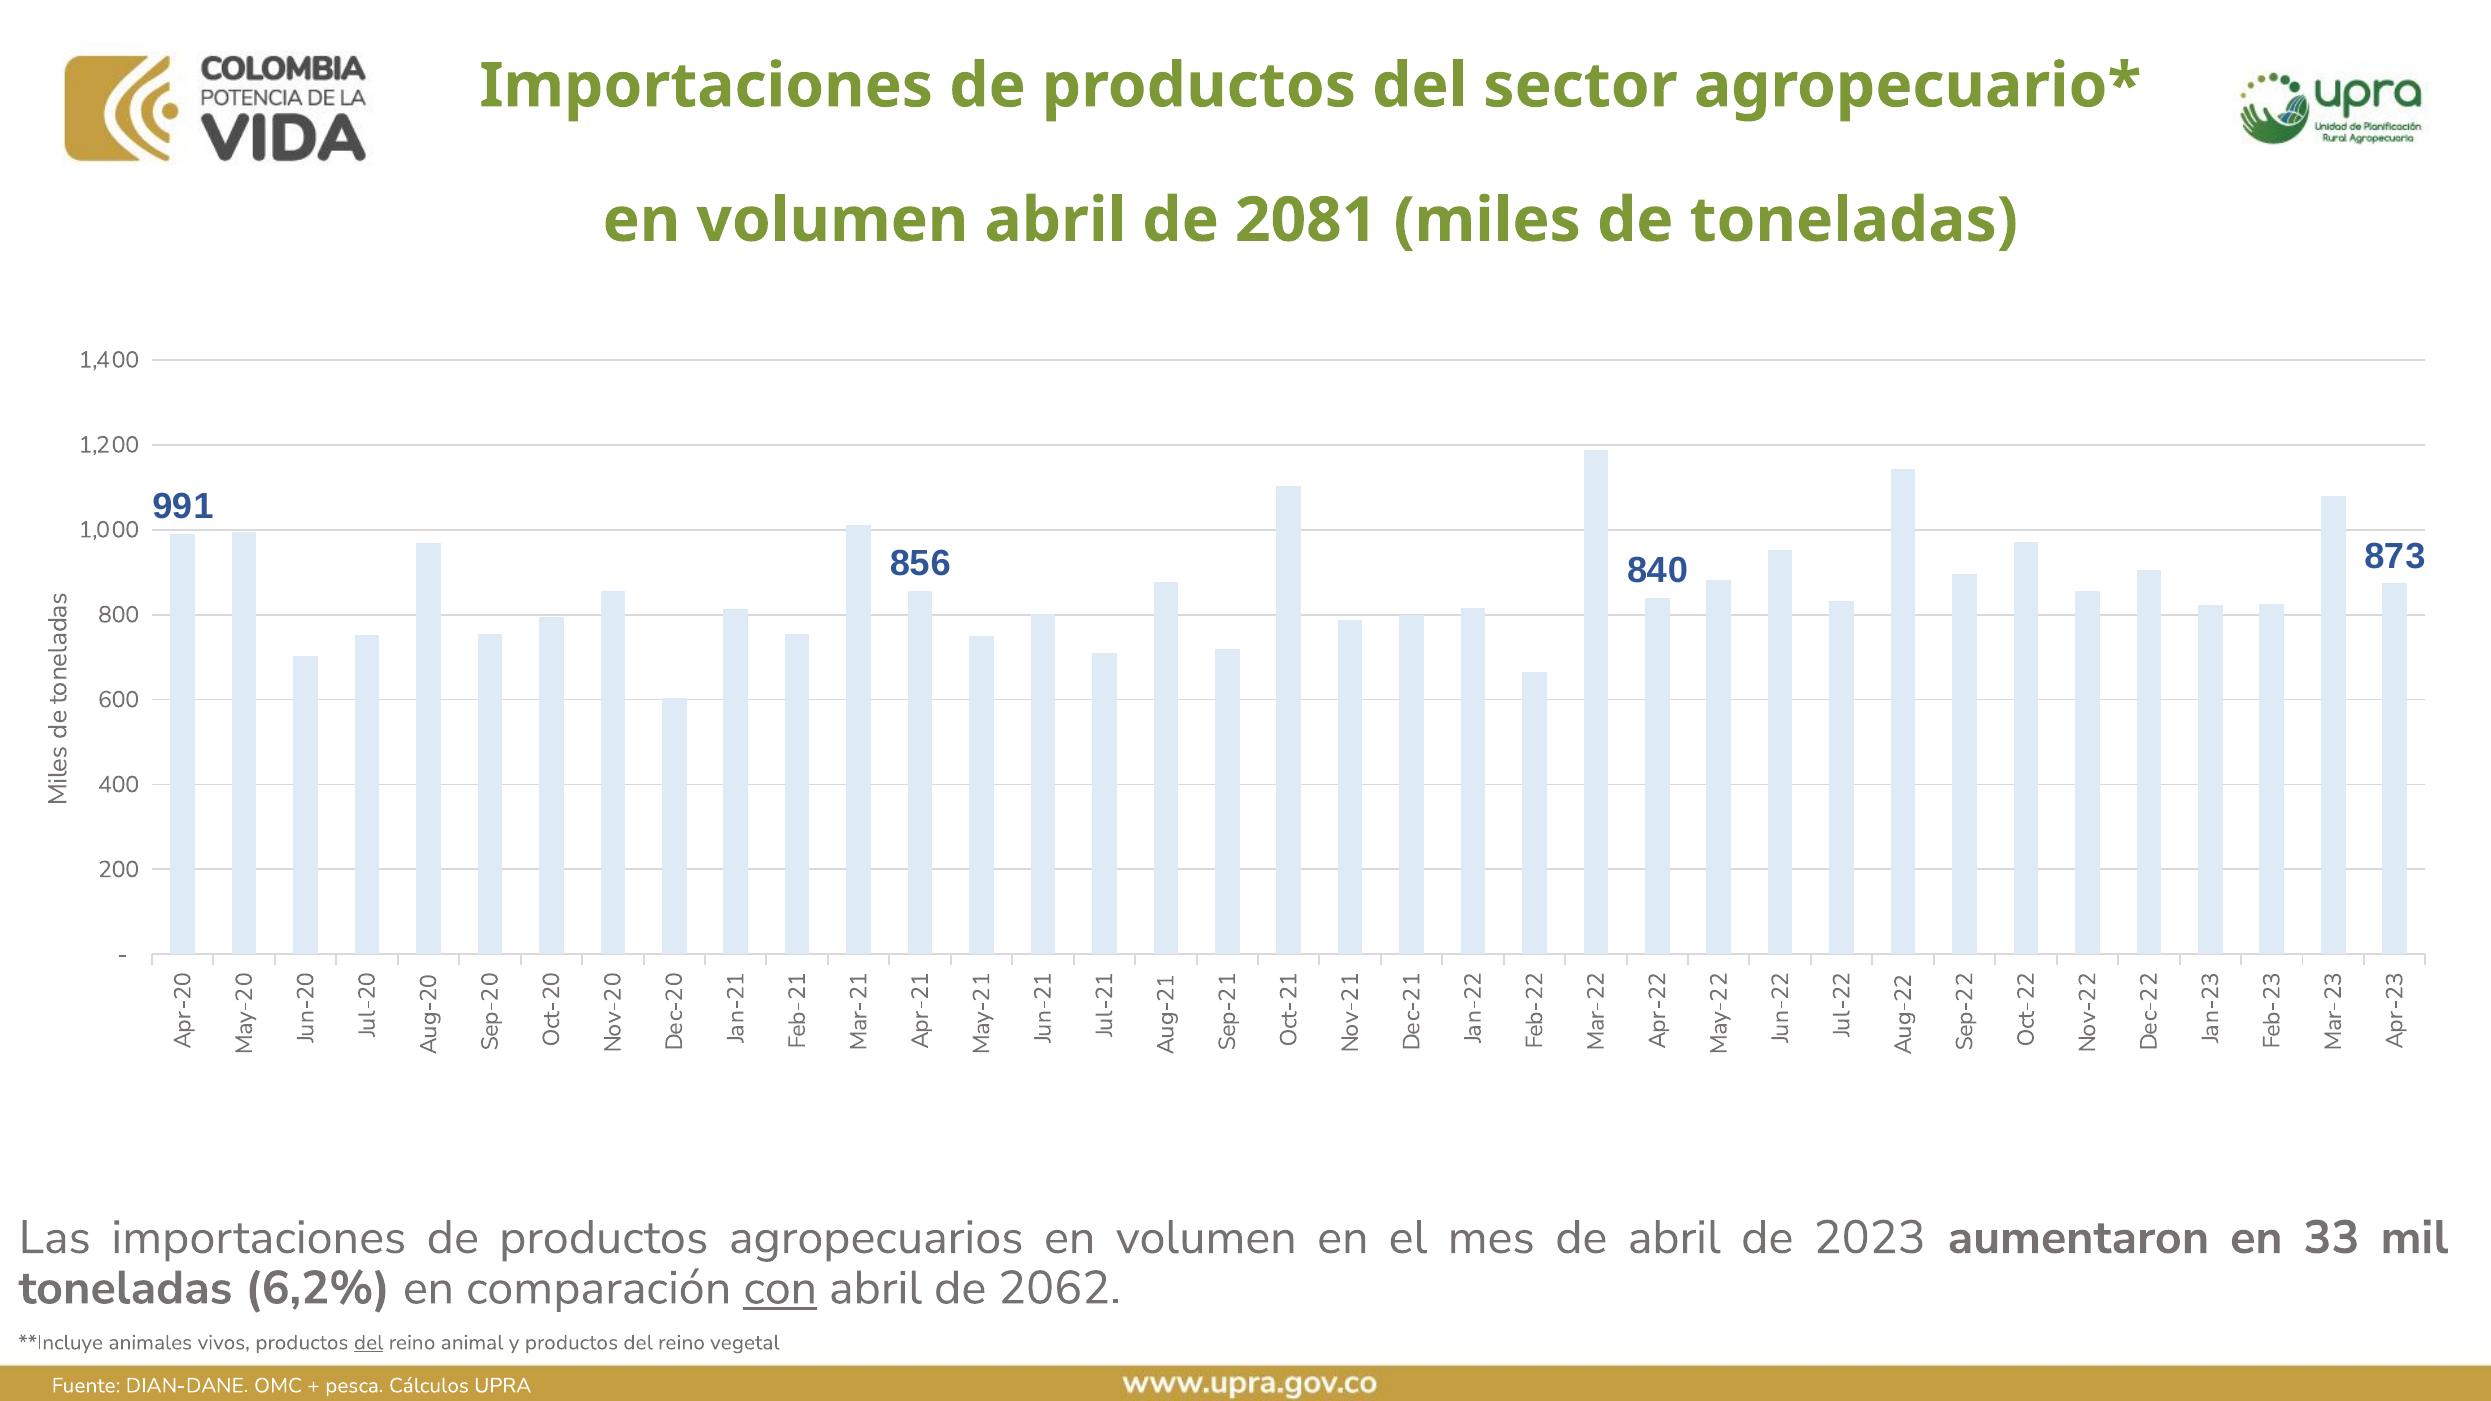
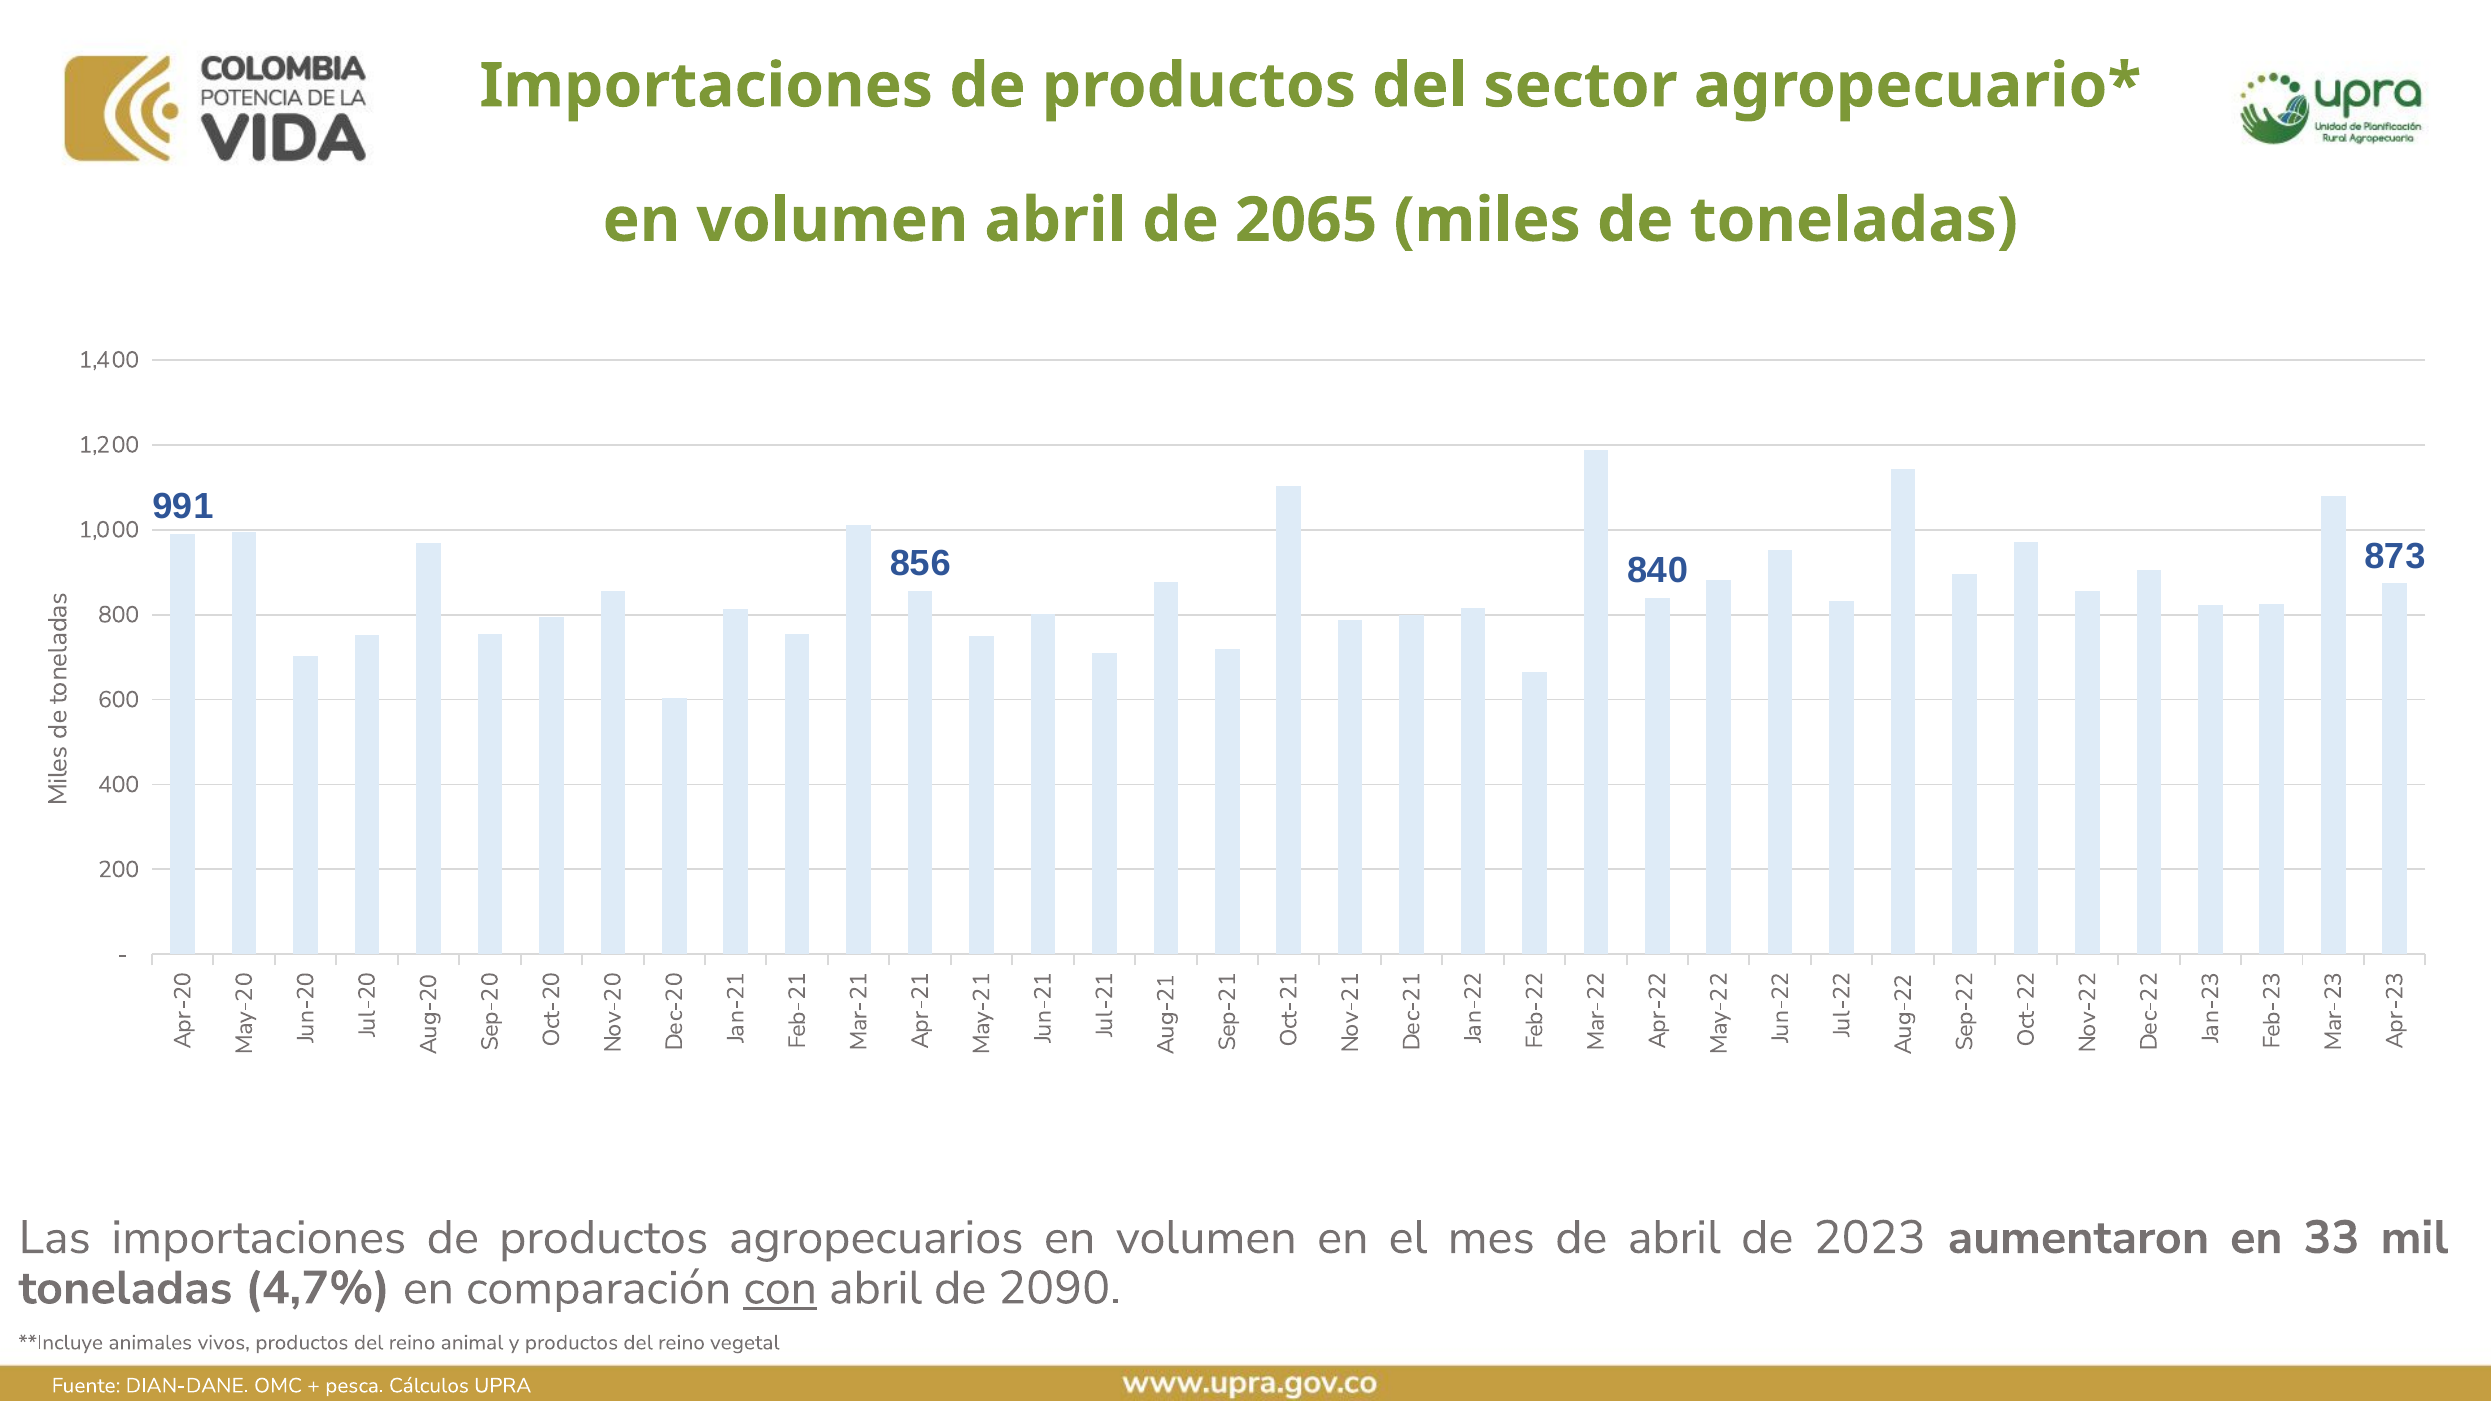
2081: 2081 -> 2065
6,2%: 6,2% -> 4,7%
2062: 2062 -> 2090
del at (369, 1343) underline: present -> none
